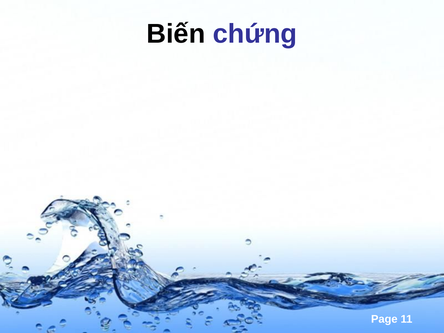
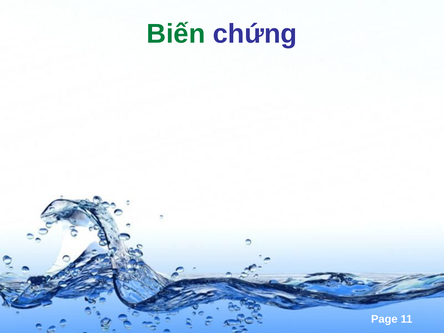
Biến colour: black -> green
